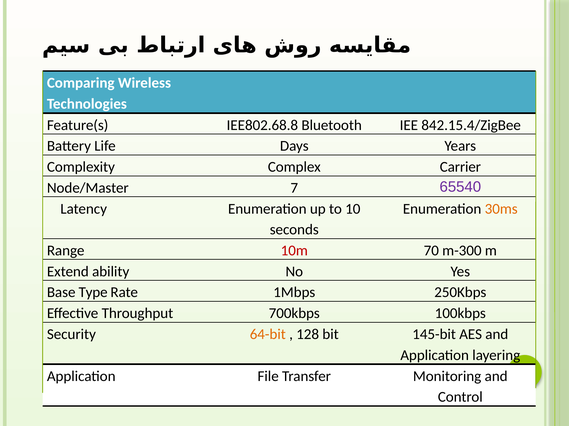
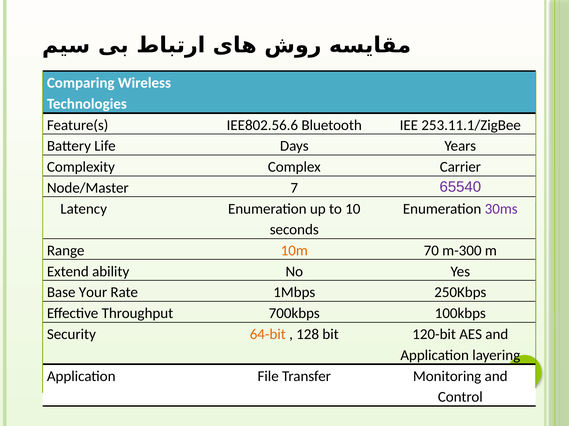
IEE802.68.8: IEE802.68.8 -> IEE802.56.6
842.15.4/ZigBee: 842.15.4/ZigBee -> 253.11.1/ZigBee
30ms colour: orange -> purple
10m colour: red -> orange
Type: Type -> Your
145-bit: 145-bit -> 120-bit
